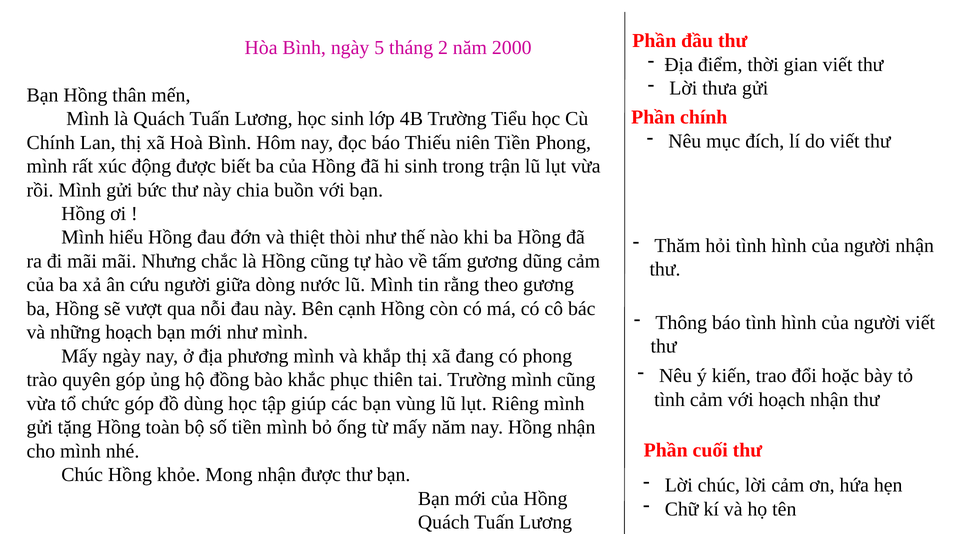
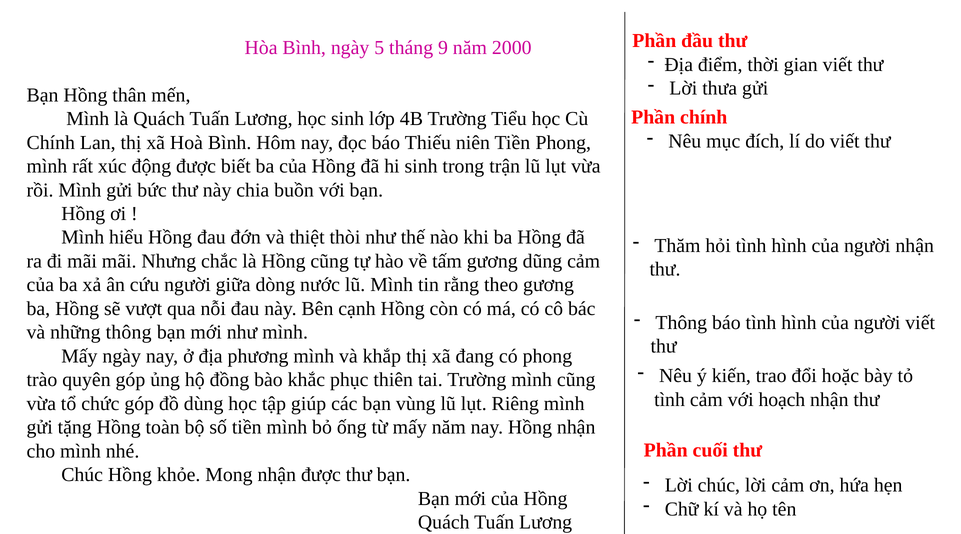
2: 2 -> 9
những hoạch: hoạch -> thông
